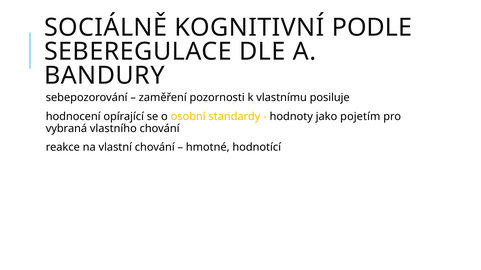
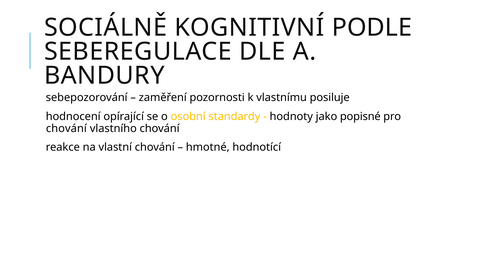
pojetím: pojetím -> popisné
vybraná at (66, 129): vybraná -> chování
